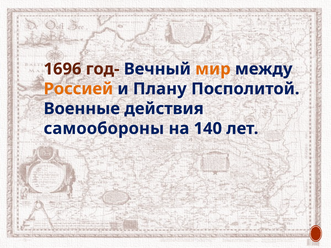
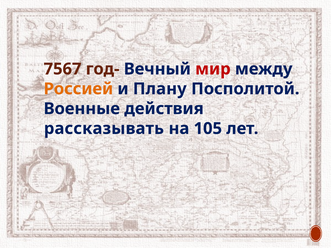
1696: 1696 -> 7567
мир colour: orange -> red
самообороны: самообороны -> рассказывать
140: 140 -> 105
